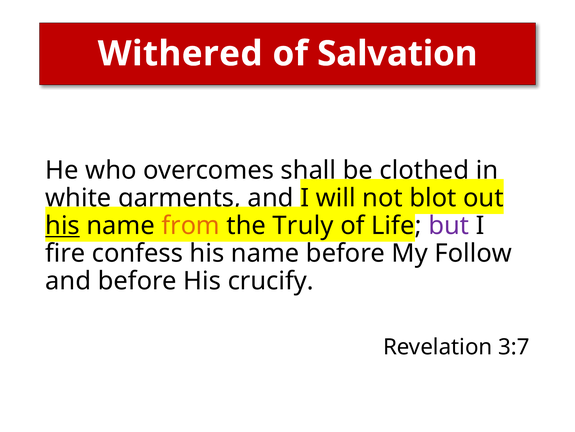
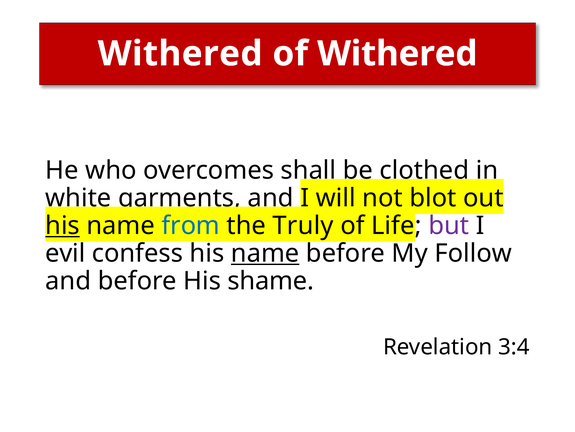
of Salvation: Salvation -> Withered
from colour: orange -> blue
fire: fire -> evil
name at (265, 253) underline: none -> present
crucify: crucify -> shame
3:7: 3:7 -> 3:4
